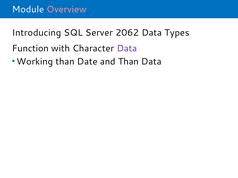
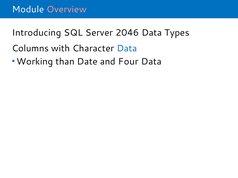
2062: 2062 -> 2046
Function: Function -> Columns
Data at (127, 49) colour: purple -> blue
and Than: Than -> Four
